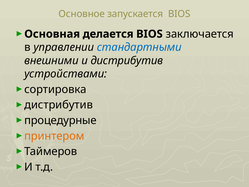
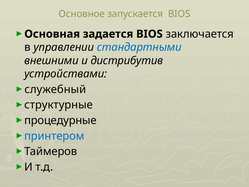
делается: делается -> задается
сортировка: сортировка -> служебный
дистрибутив at (59, 105): дистрибутив -> структурные
принтером colour: orange -> blue
